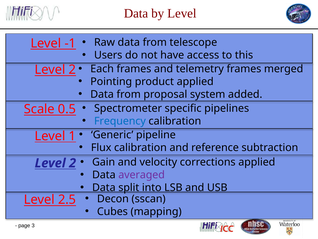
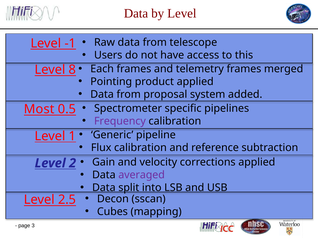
2 at (72, 70): 2 -> 8
Scale: Scale -> Most
Frequency colour: blue -> purple
